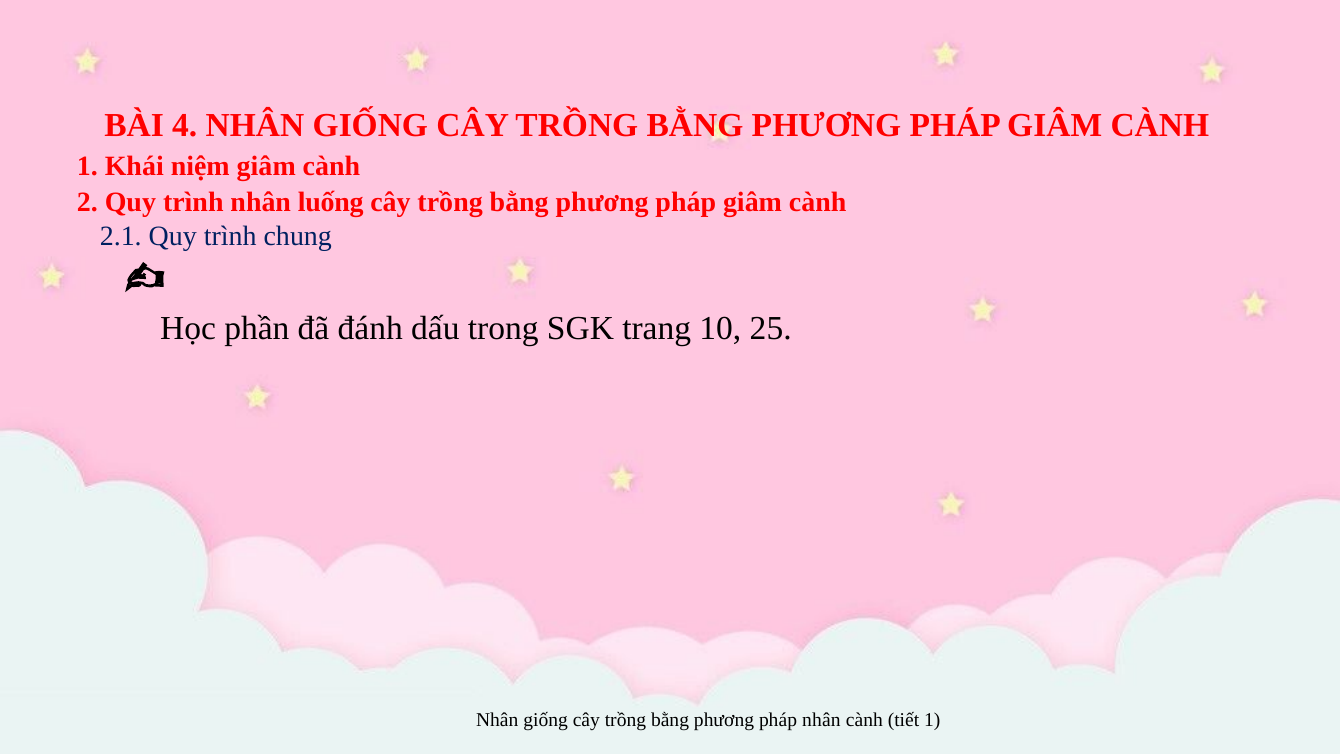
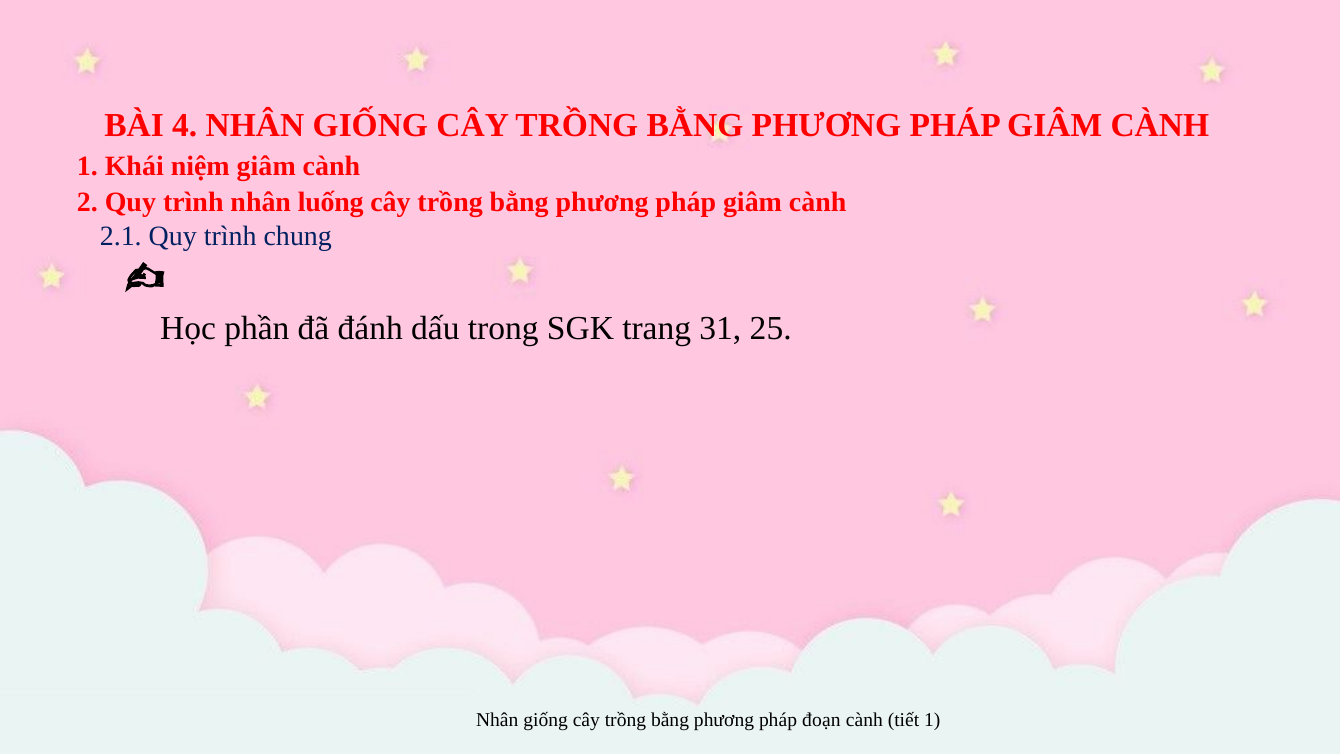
10: 10 -> 31
pháp nhân: nhân -> đoạn
